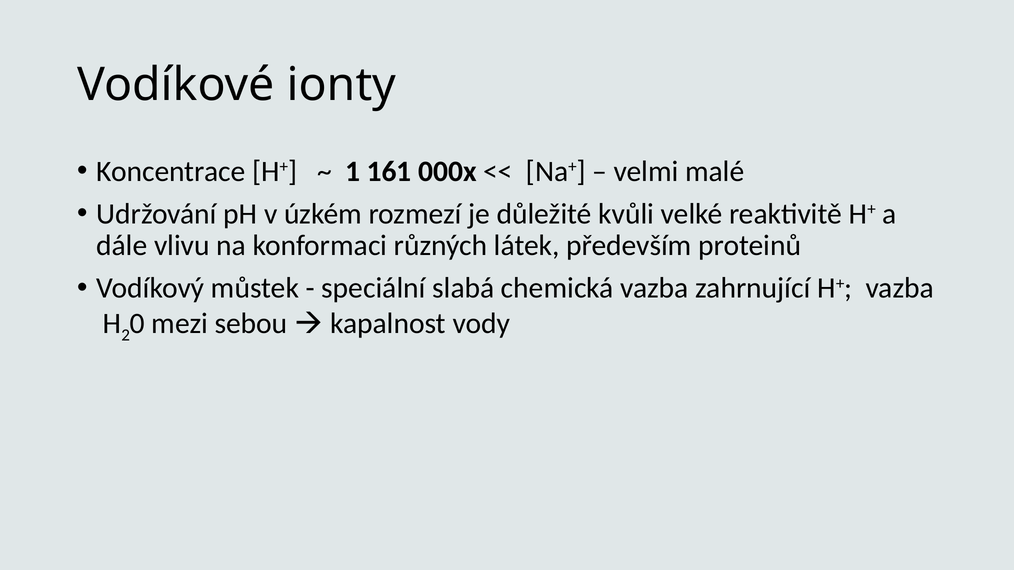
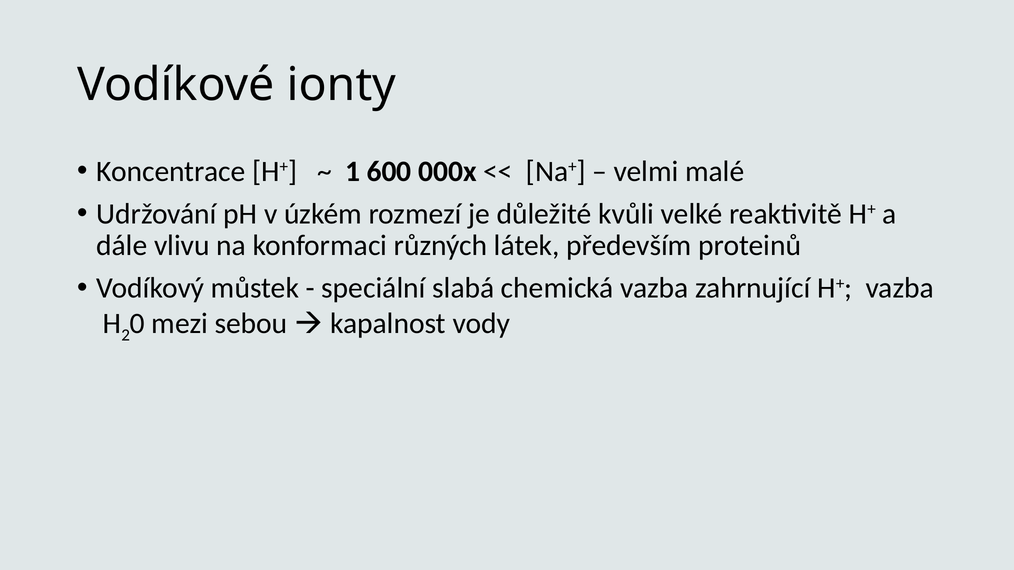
161: 161 -> 600
